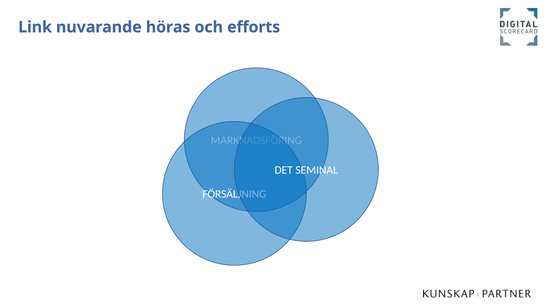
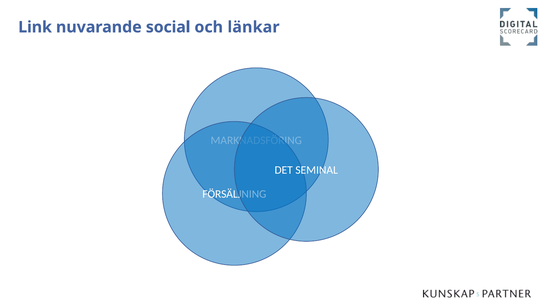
höras: höras -> social
efforts: efforts -> länkar
